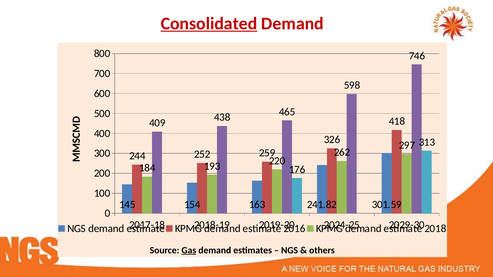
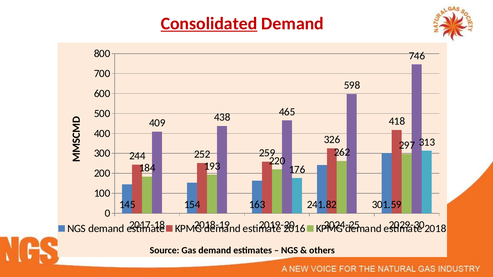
Gas underline: present -> none
